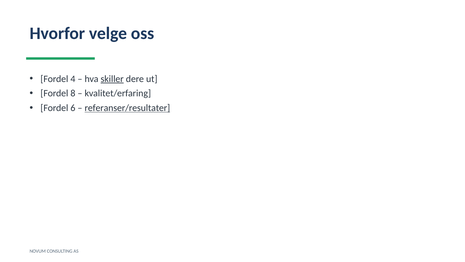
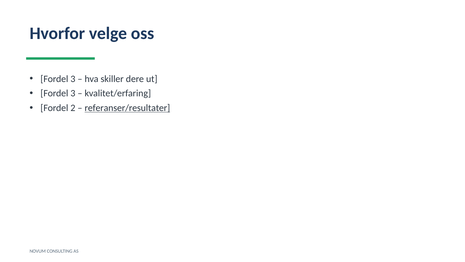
4 at (73, 79): 4 -> 3
skiller underline: present -> none
8 at (73, 93): 8 -> 3
6: 6 -> 2
